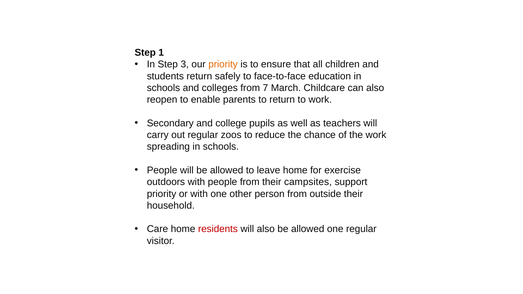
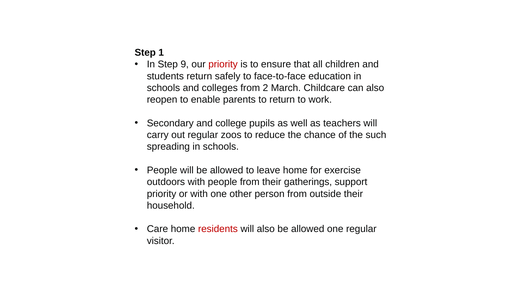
3: 3 -> 9
priority at (223, 64) colour: orange -> red
7: 7 -> 2
the work: work -> such
campsites: campsites -> gatherings
